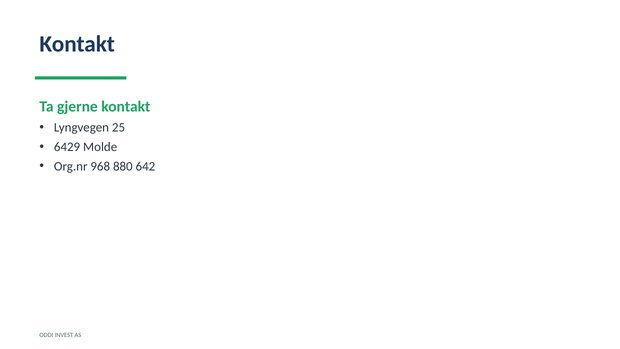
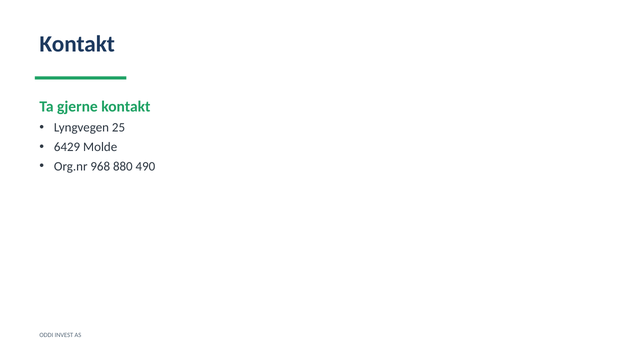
642: 642 -> 490
